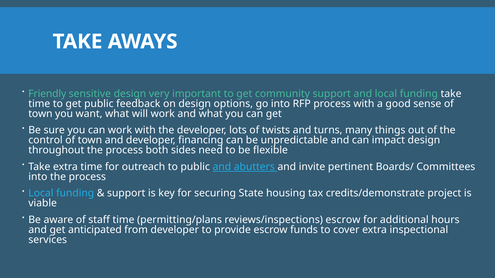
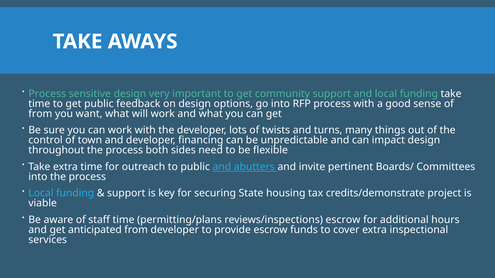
Friendly at (47, 94): Friendly -> Process
town at (40, 114): town -> from
